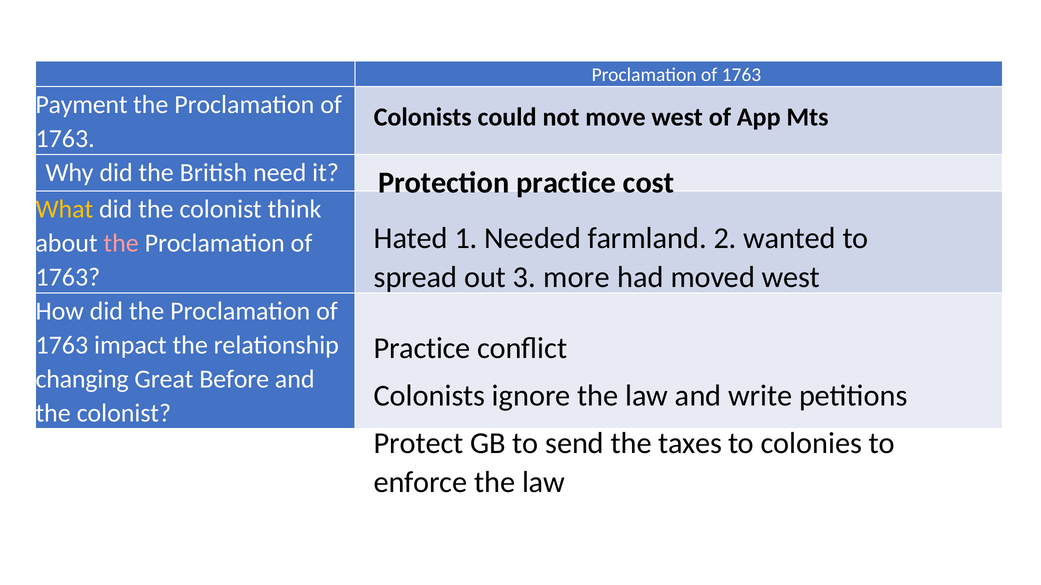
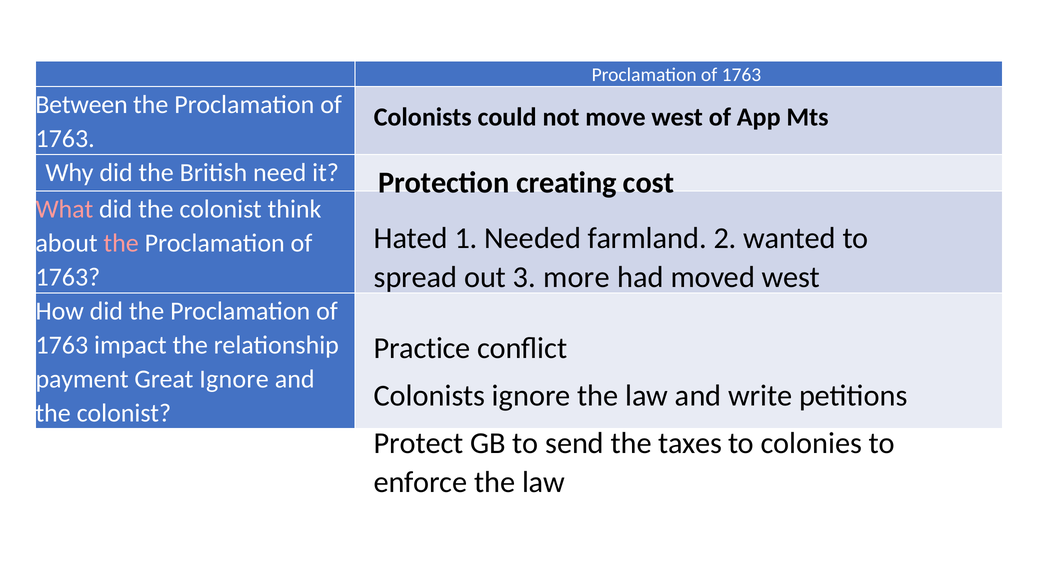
Payment: Payment -> Between
Protection practice: practice -> creating
What colour: yellow -> pink
changing: changing -> payment
Great Before: Before -> Ignore
